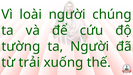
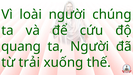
tường: tường -> quang
